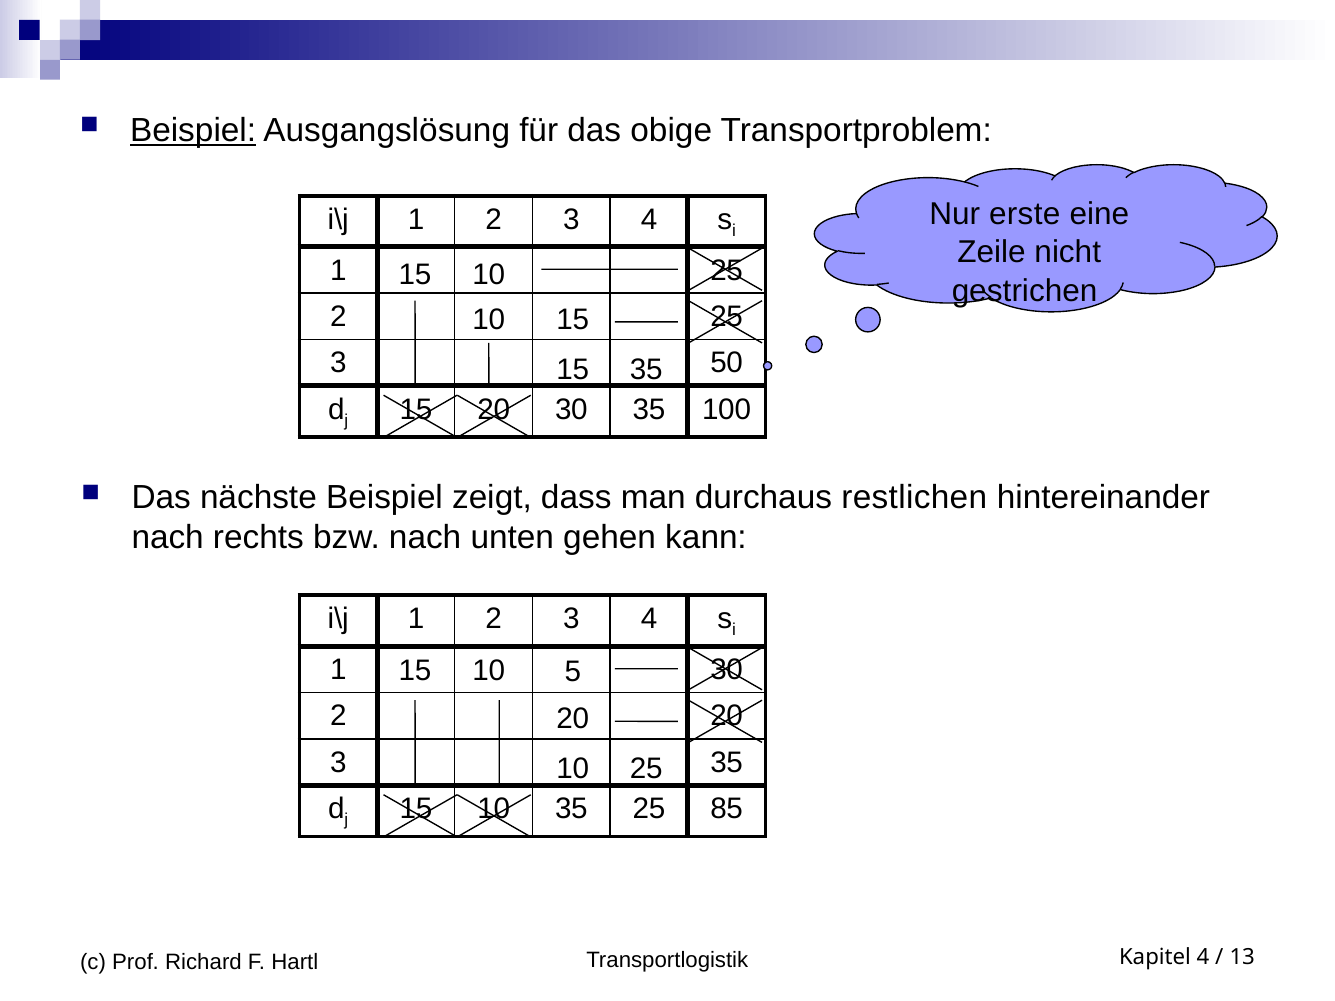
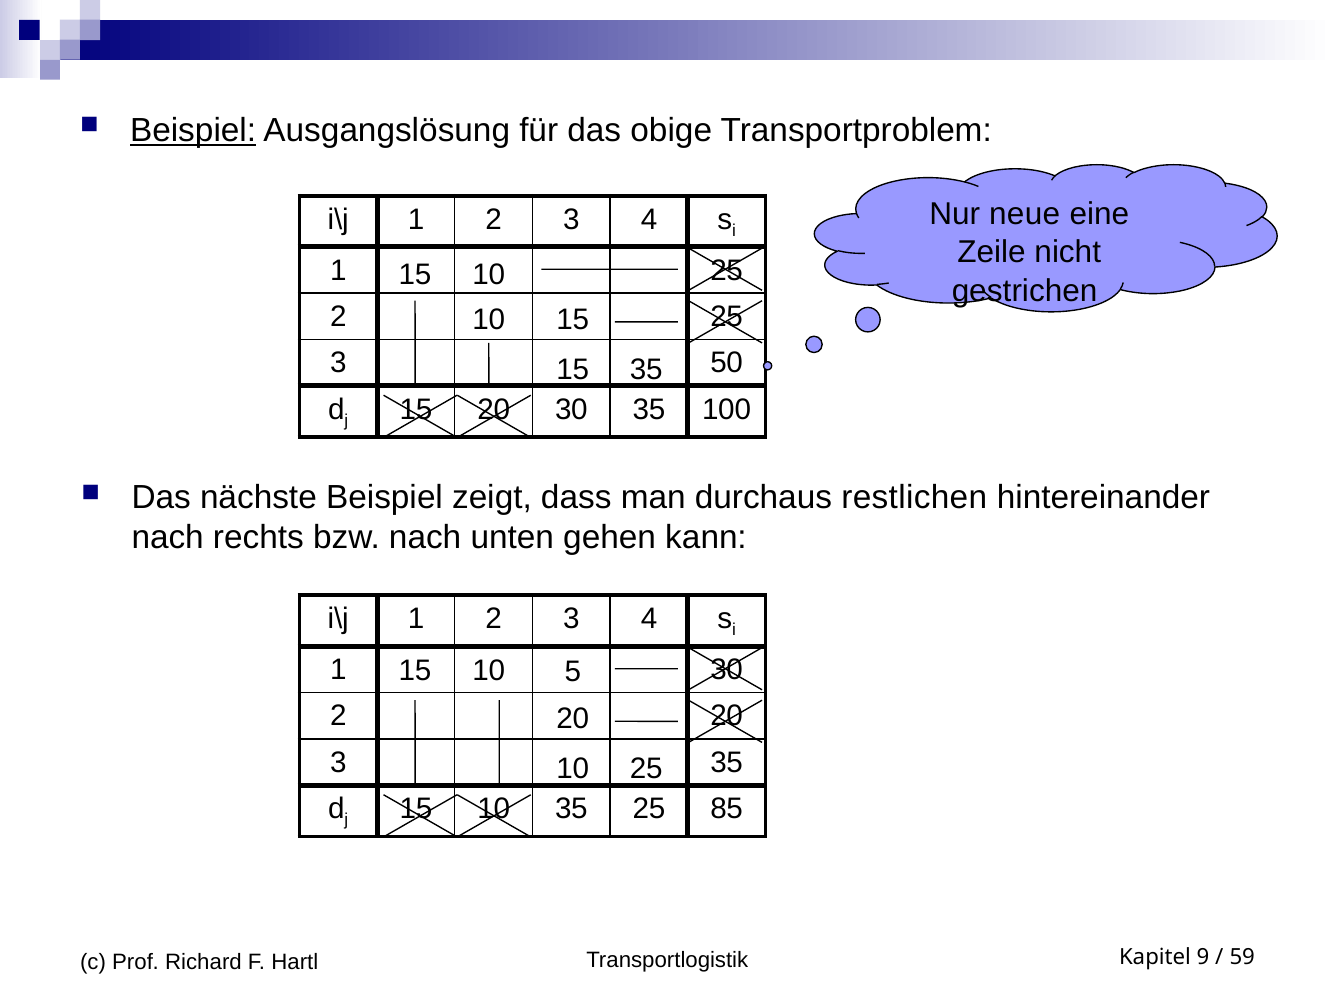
erste: erste -> neue
Kapitel 4: 4 -> 9
13: 13 -> 59
